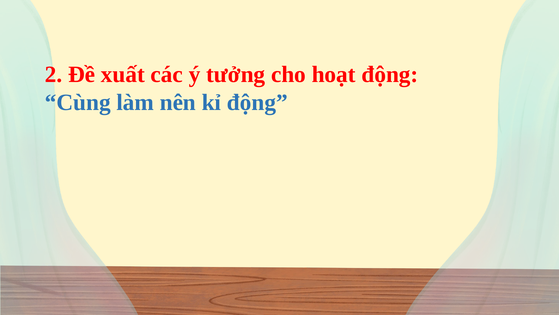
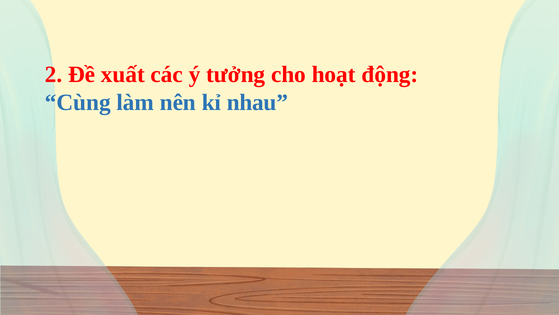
kỉ động: động -> nhau
